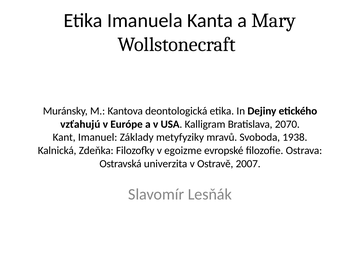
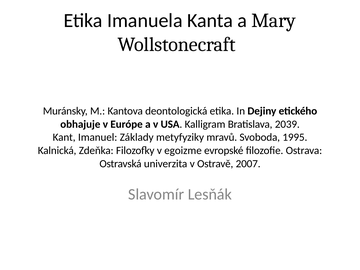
vzťahujú: vzťahujú -> obhajuje
2070: 2070 -> 2039
1938: 1938 -> 1995
